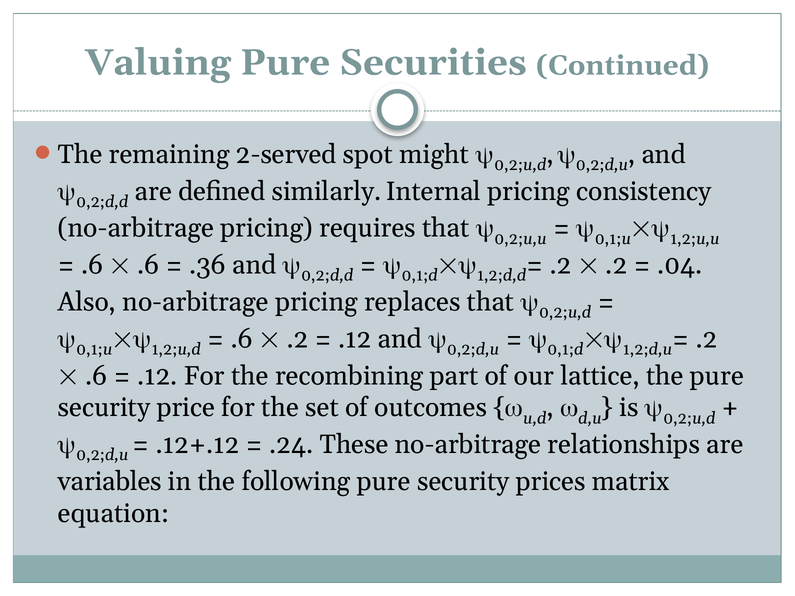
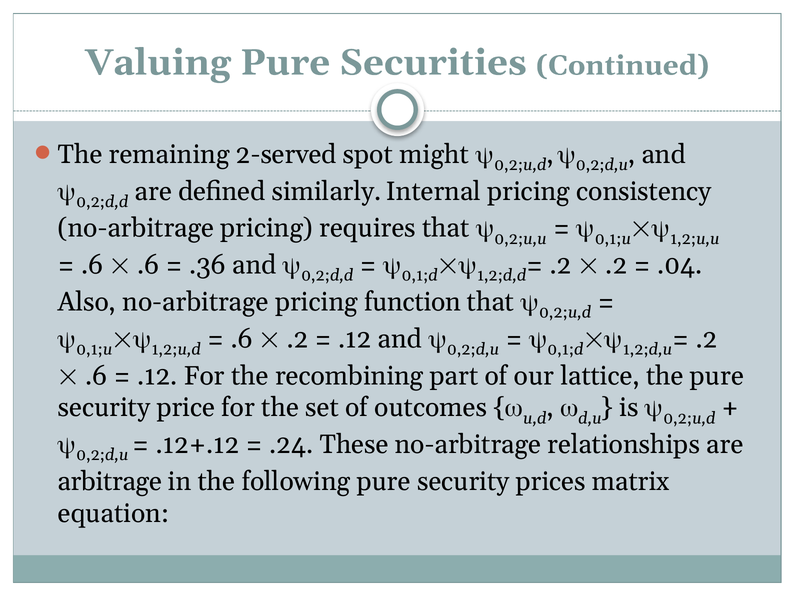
replaces: replaces -> function
variables: variables -> arbitrage
